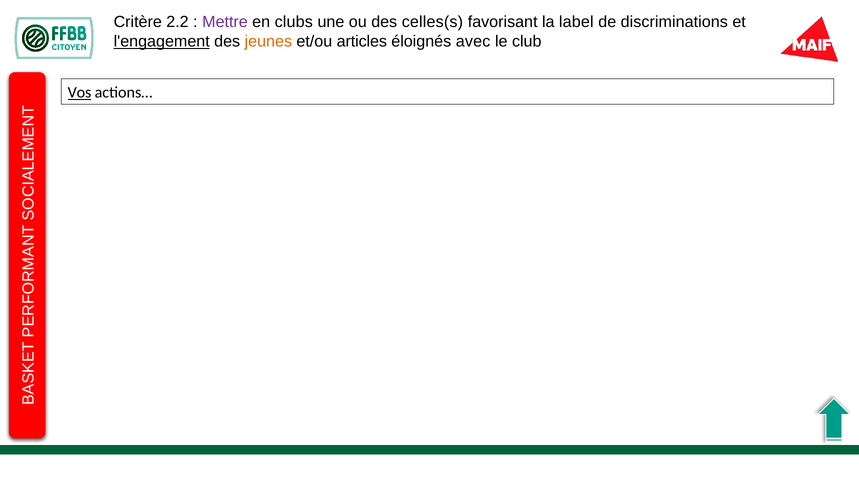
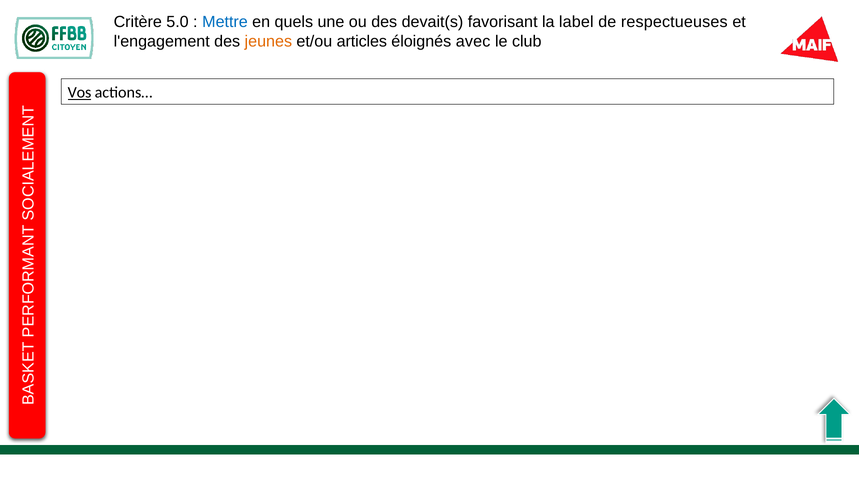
2.2: 2.2 -> 5.0
Mettre colour: purple -> blue
clubs: clubs -> quels
celles(s: celles(s -> devait(s
discriminations: discriminations -> respectueuses
l'engagement underline: present -> none
